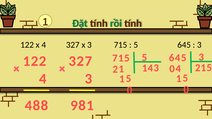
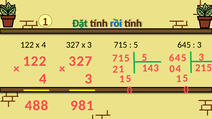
rồi colour: green -> blue
